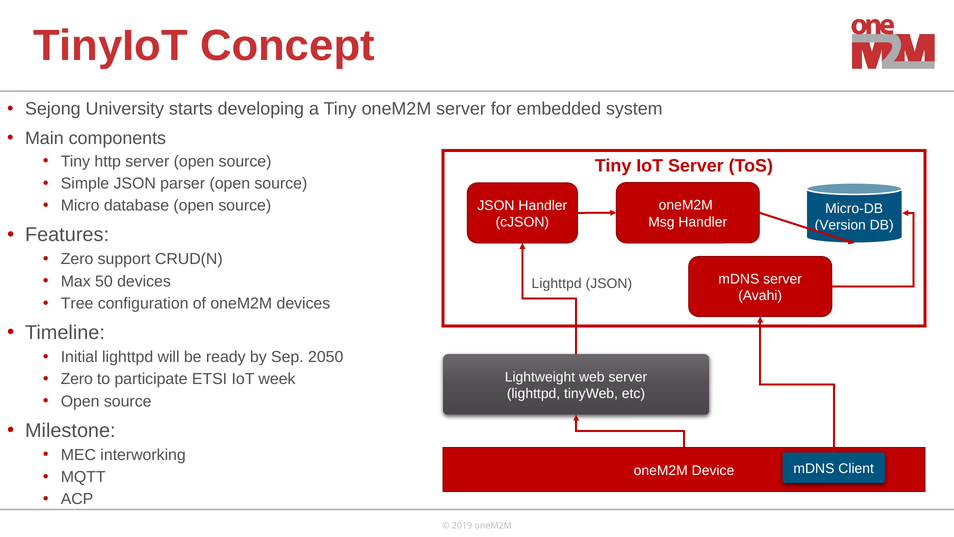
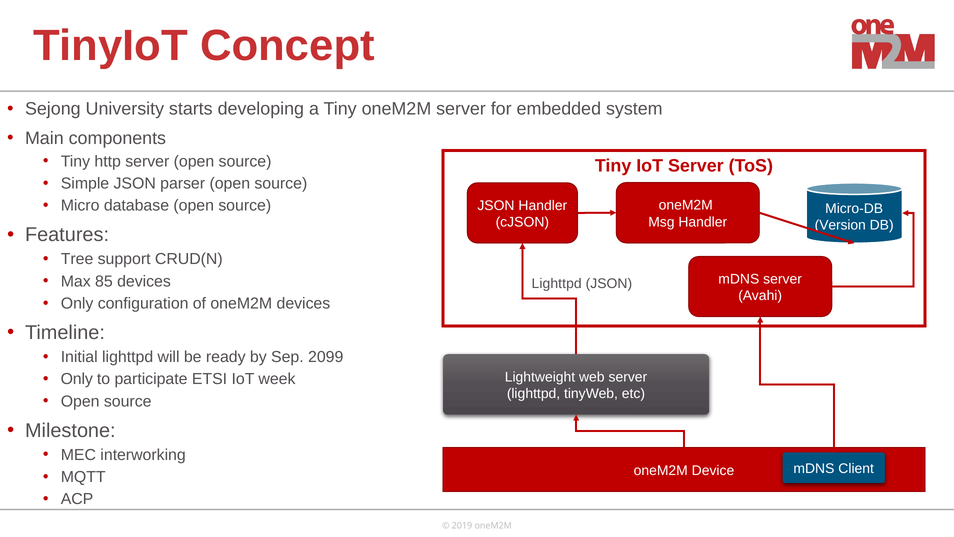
Zero at (77, 259): Zero -> Tree
50: 50 -> 85
Tree at (77, 303): Tree -> Only
2050: 2050 -> 2099
Zero at (77, 379): Zero -> Only
